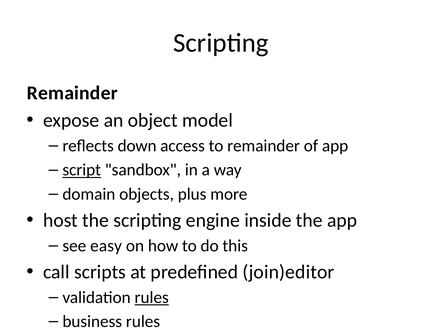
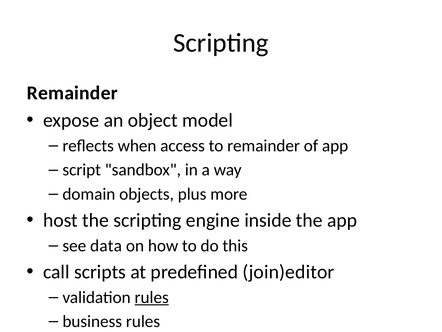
down: down -> when
script underline: present -> none
easy: easy -> data
